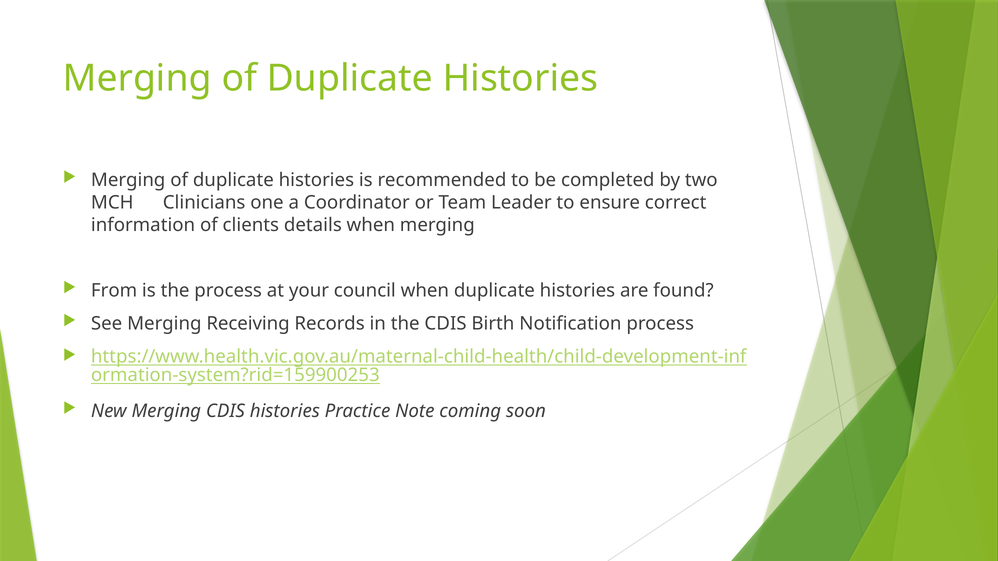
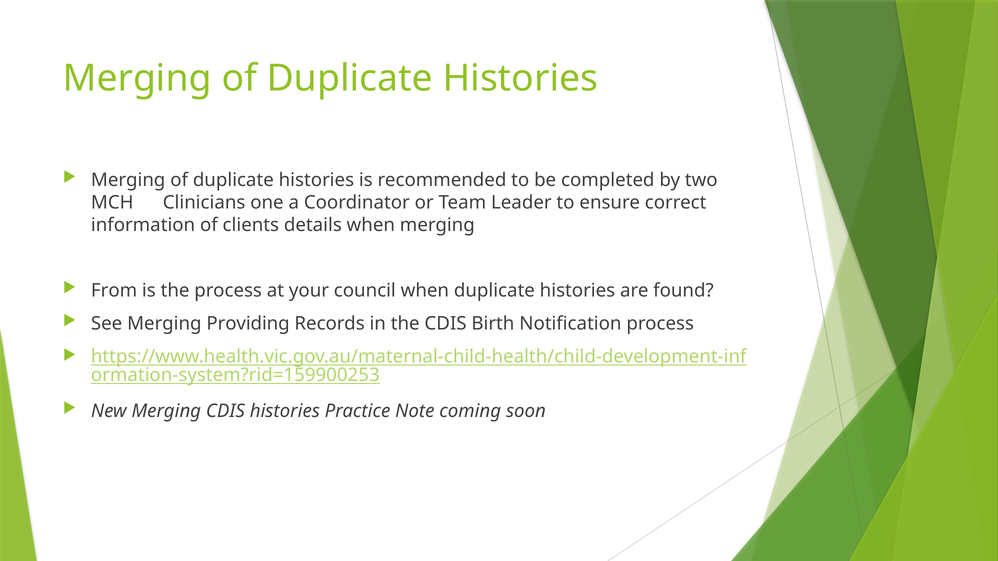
Receiving: Receiving -> Providing
